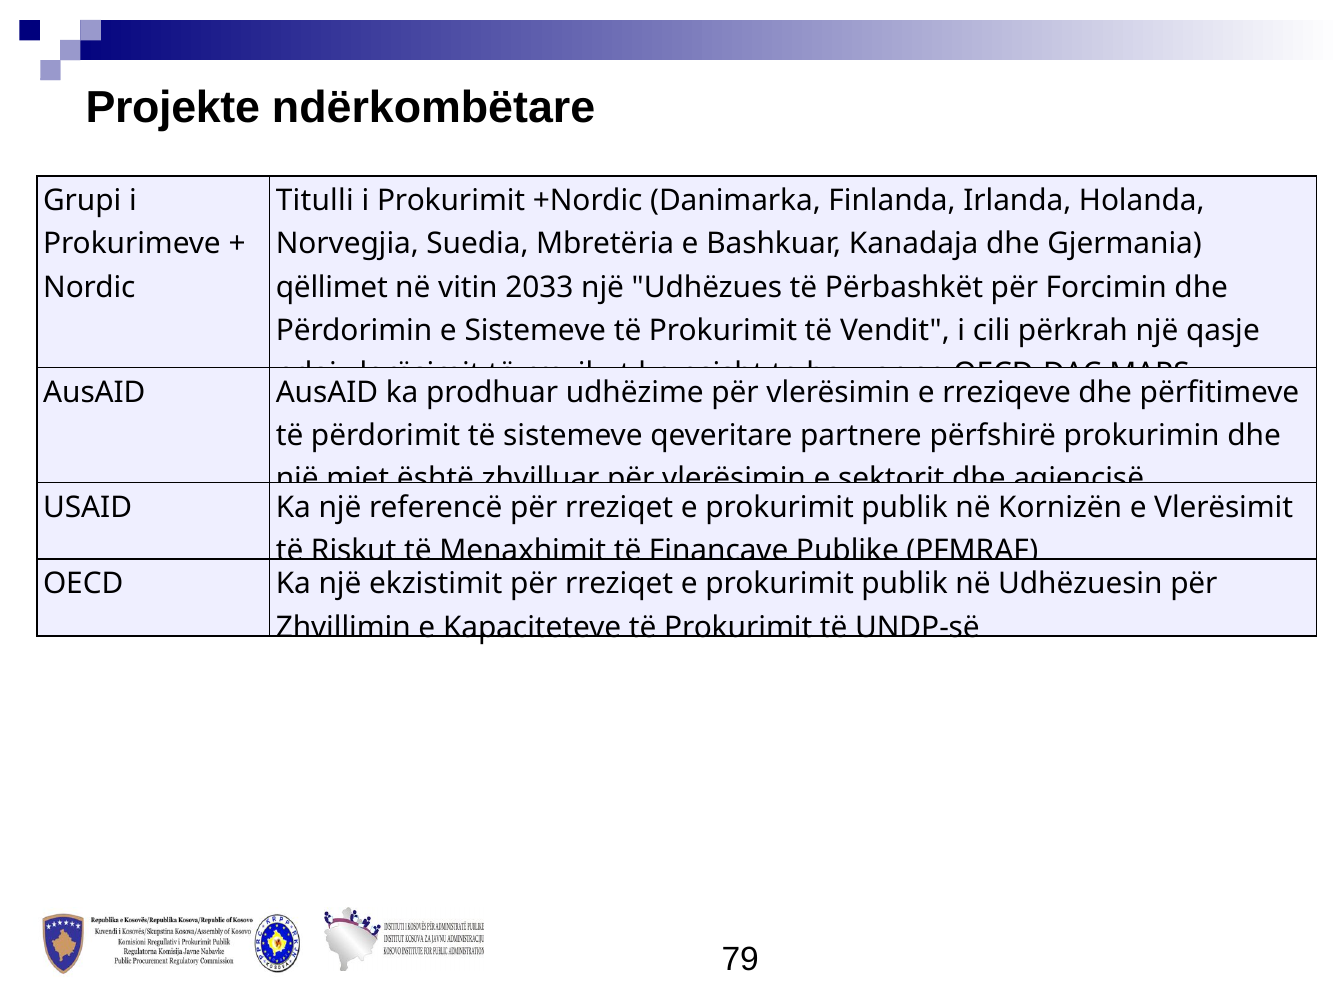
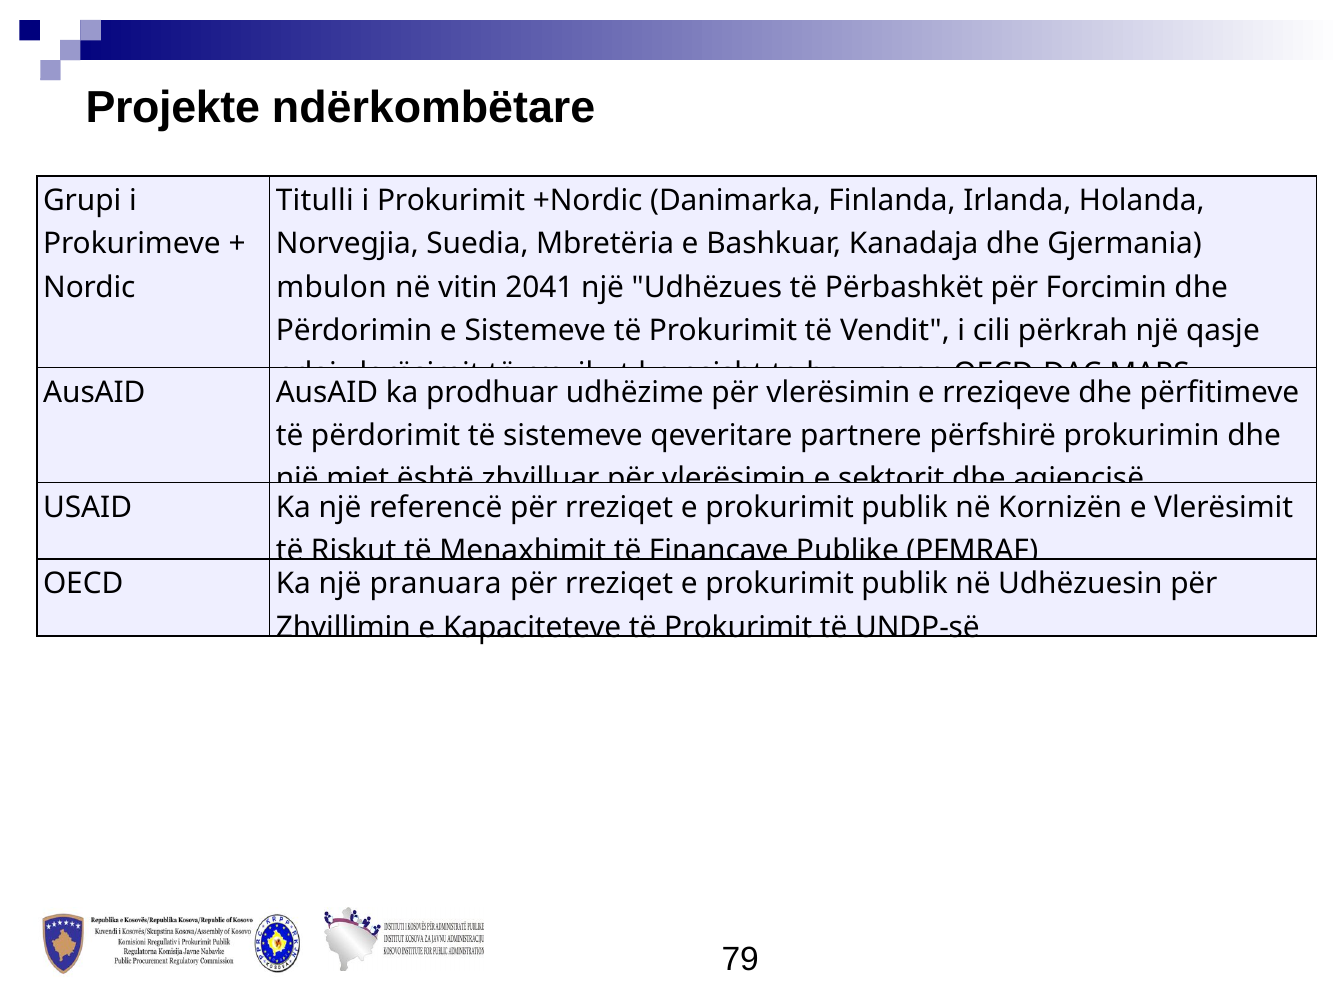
qëllimet: qëllimet -> mbulon
2033: 2033 -> 2041
ekzistimit: ekzistimit -> pranuara
